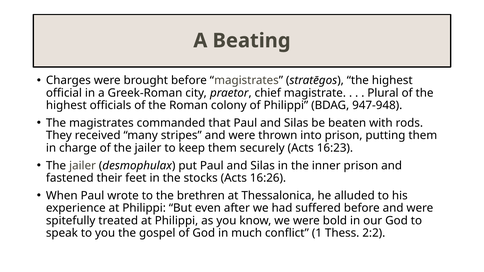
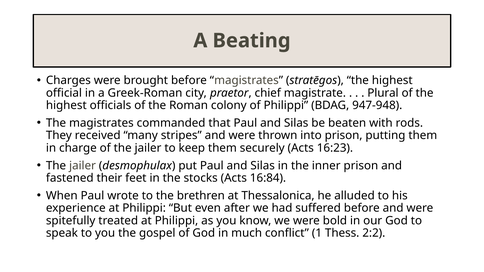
16:26: 16:26 -> 16:84
